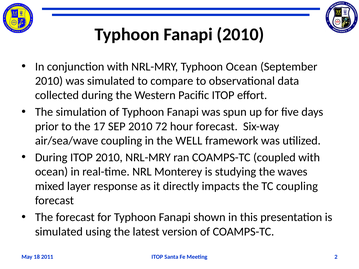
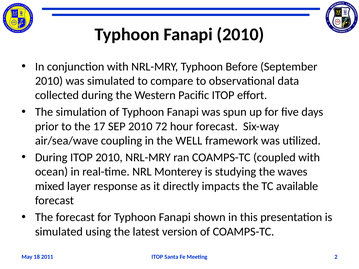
Typhoon Ocean: Ocean -> Before
TC coupling: coupling -> available
